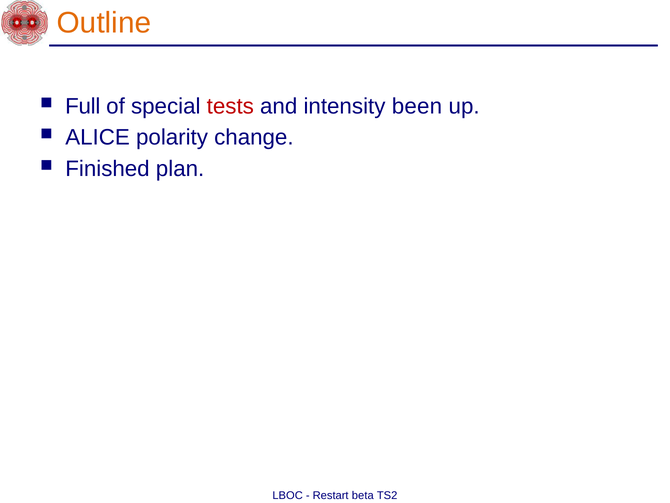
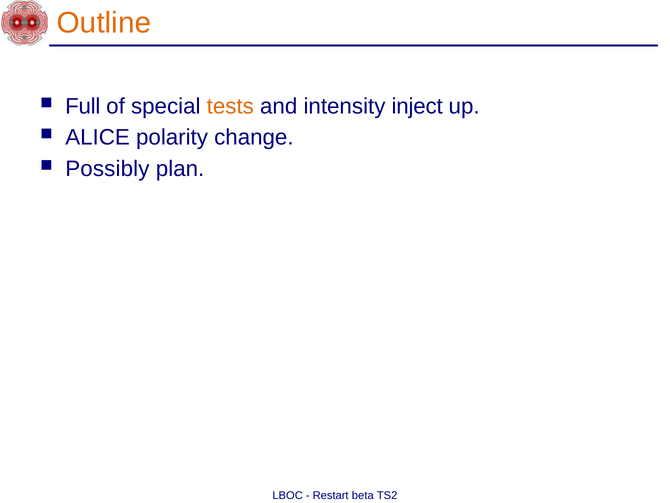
tests colour: red -> orange
been: been -> inject
Finished: Finished -> Possibly
